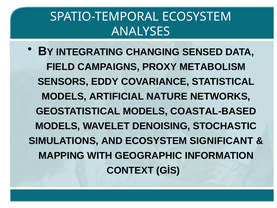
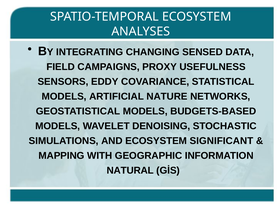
METABOLISM: METABOLISM -> USEFULNESS
COASTAL-BASED: COASTAL-BASED -> BUDGETS-BASED
CONTEXT: CONTEXT -> NATURAL
